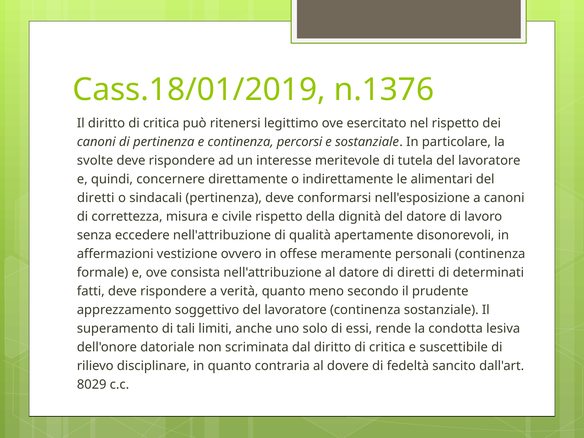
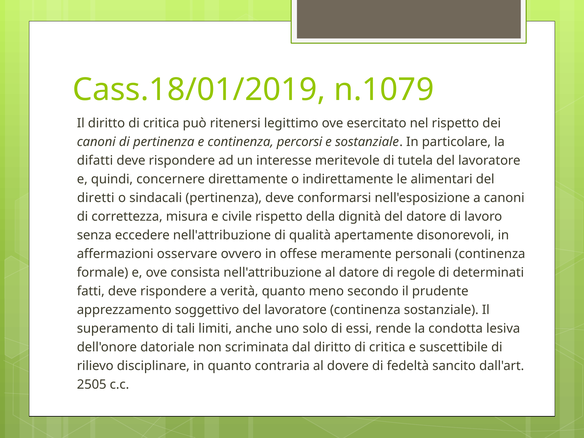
n.1376: n.1376 -> n.1079
svolte: svolte -> difatti
vestizione: vestizione -> osservare
di diretti: diretti -> regole
8029: 8029 -> 2505
